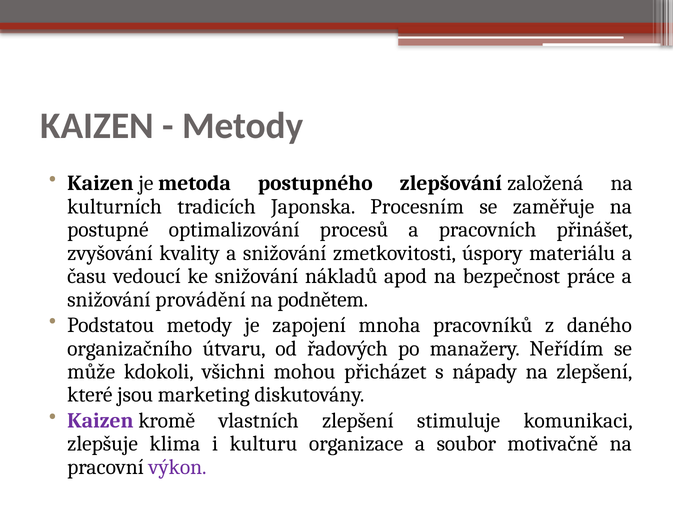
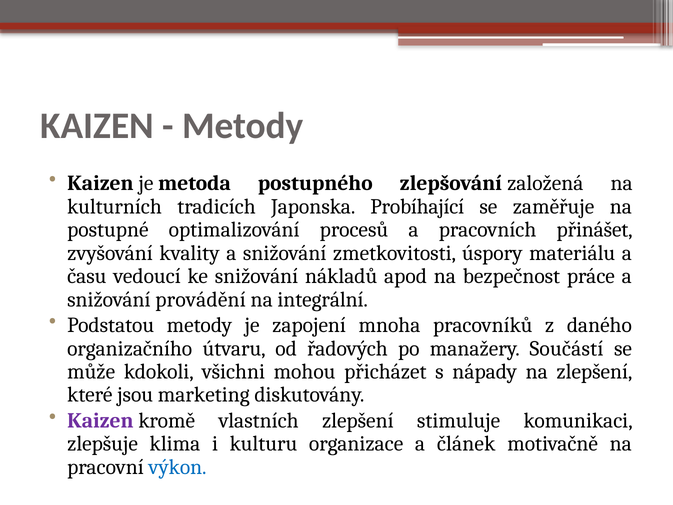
Procesním: Procesním -> Probíhající
podnětem: podnětem -> integrální
Neřídím: Neřídím -> Součástí
soubor: soubor -> článek
výkon colour: purple -> blue
